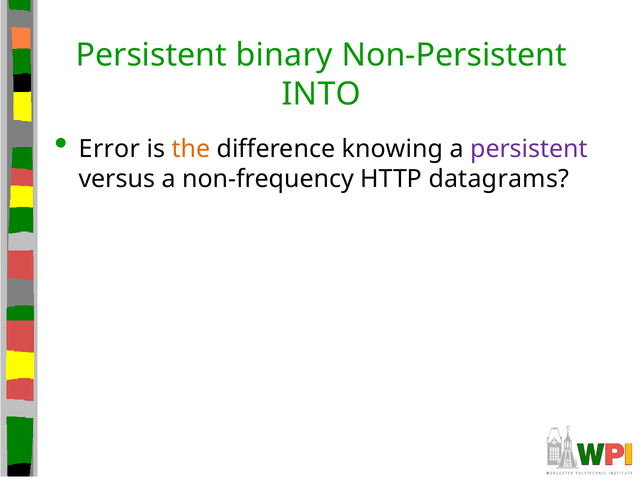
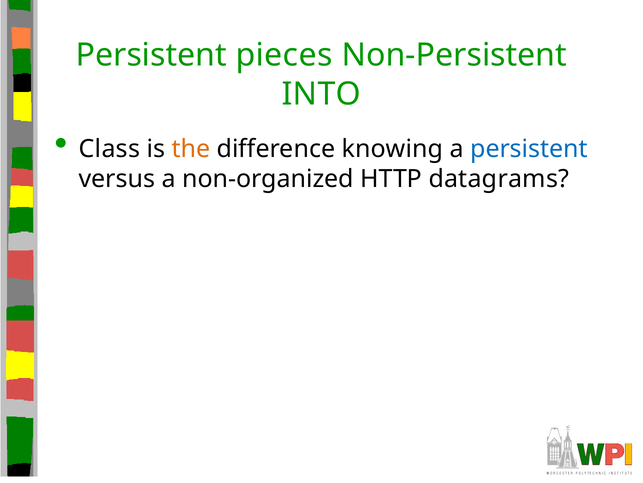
binary: binary -> pieces
Error: Error -> Class
persistent at (529, 149) colour: purple -> blue
non-frequency: non-frequency -> non-organized
